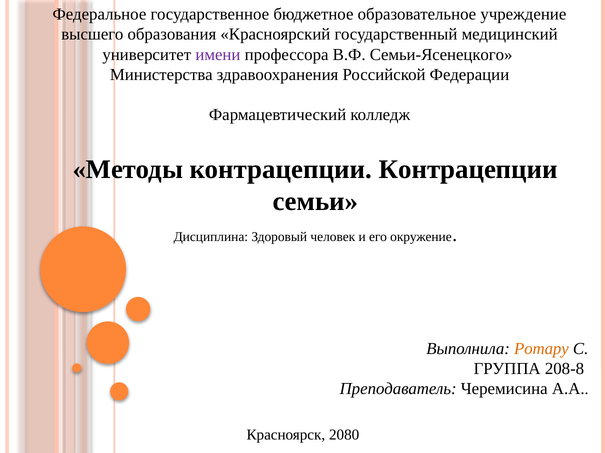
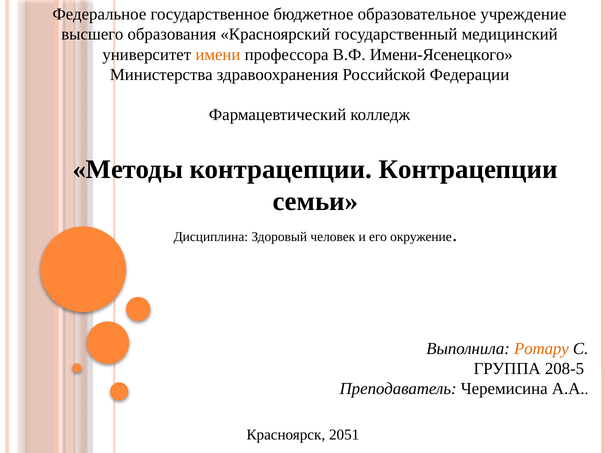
имени colour: purple -> orange
Семьи-Ясенецкого: Семьи-Ясенецкого -> Имени-Ясенецкого
208-8: 208-8 -> 208-5
2080: 2080 -> 2051
